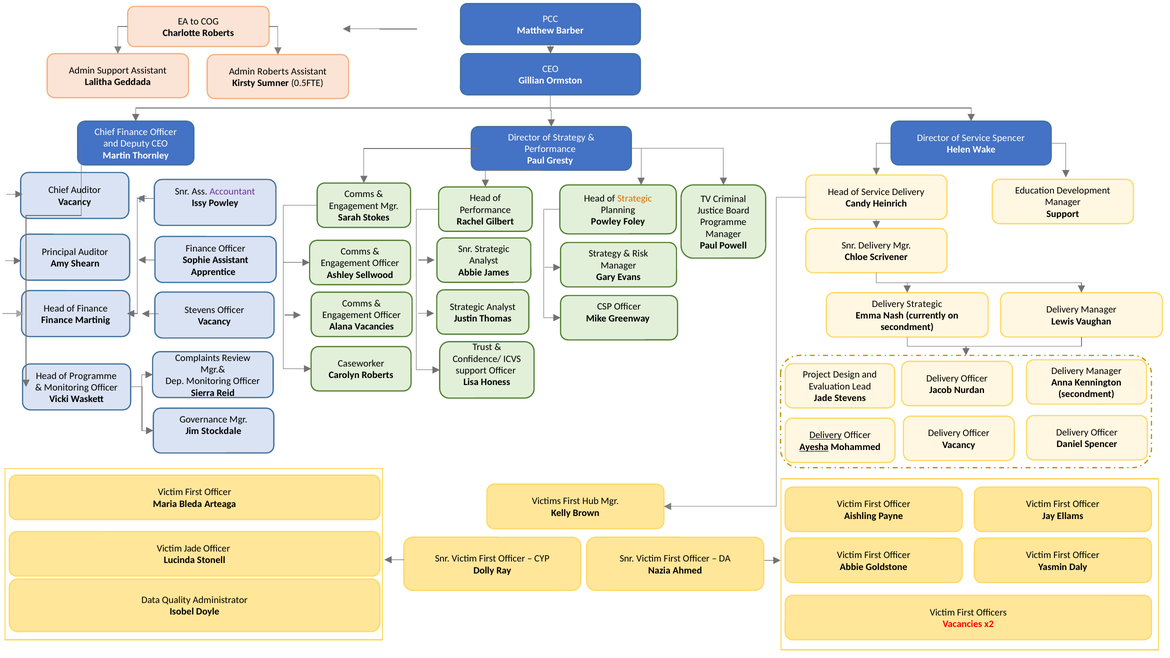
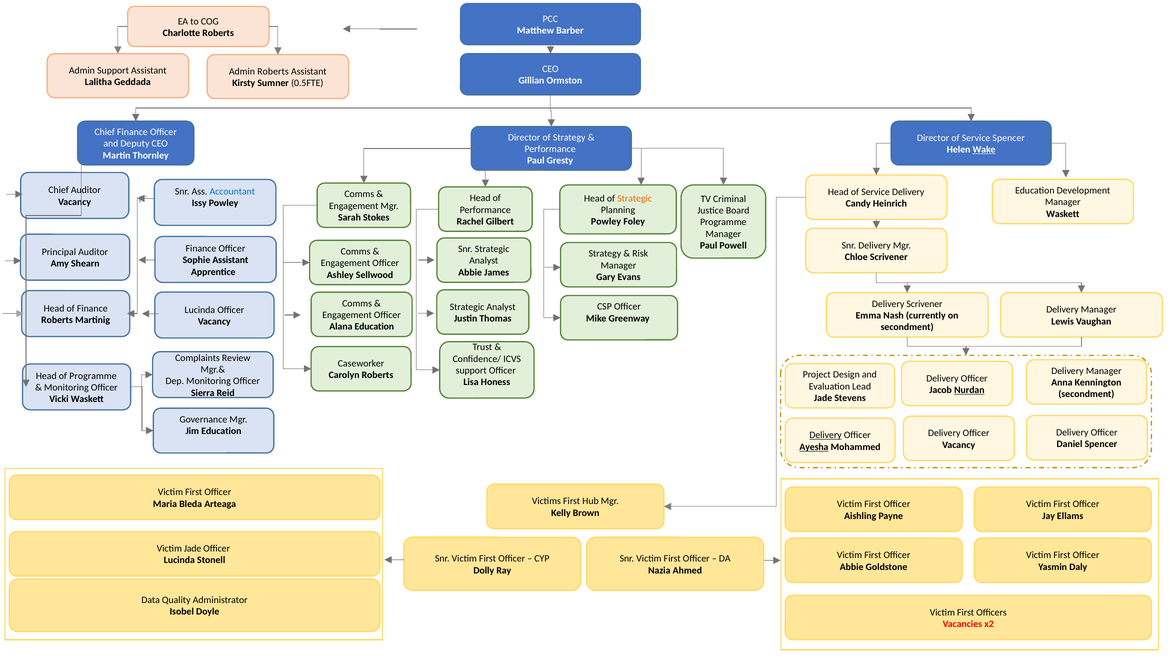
Wake underline: none -> present
Accountant colour: purple -> blue
Support at (1063, 214): Support -> Waskett
Delivery Strategic: Strategic -> Scrivener
Stevens at (200, 310): Stevens -> Lucinda
Finance at (57, 320): Finance -> Roberts
Alana Vacancies: Vacancies -> Education
Nurdan underline: none -> present
Jim Stockdale: Stockdale -> Education
